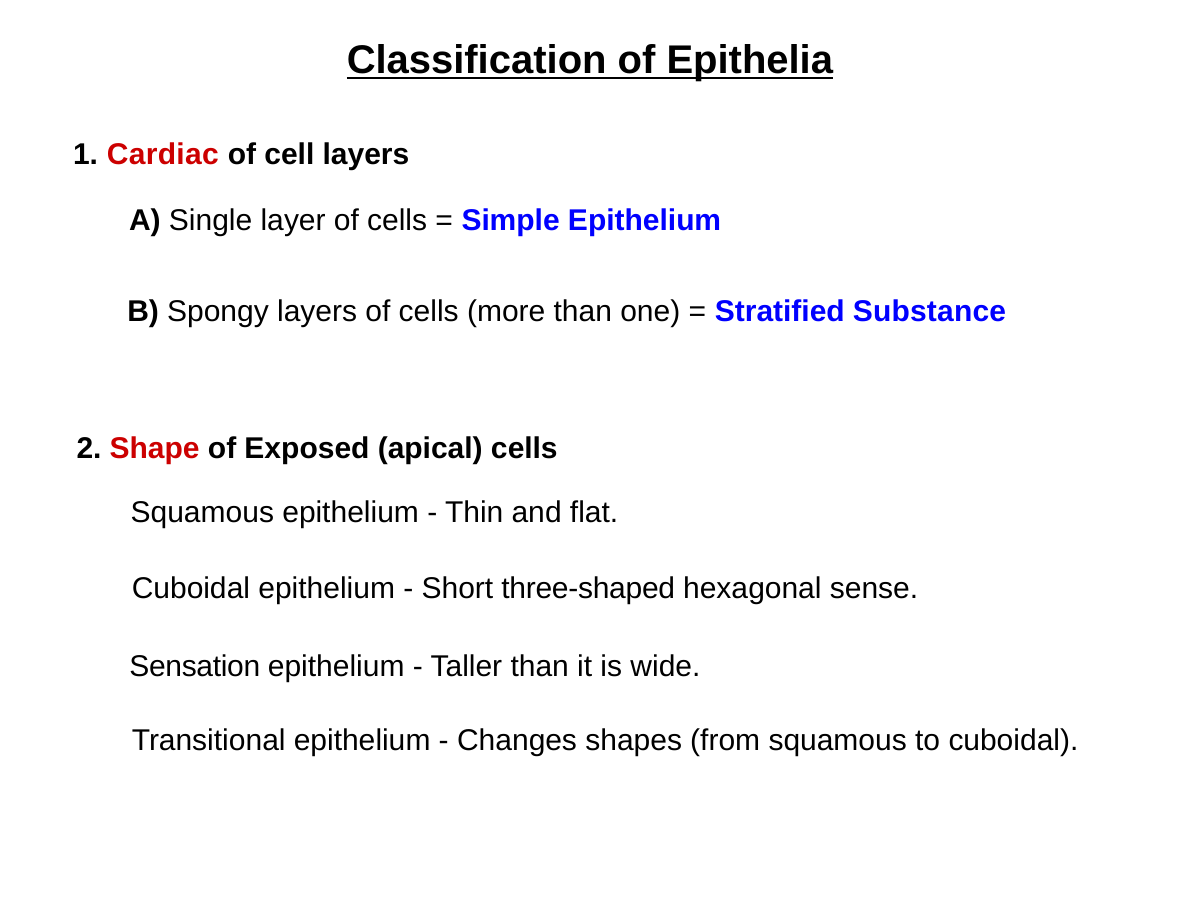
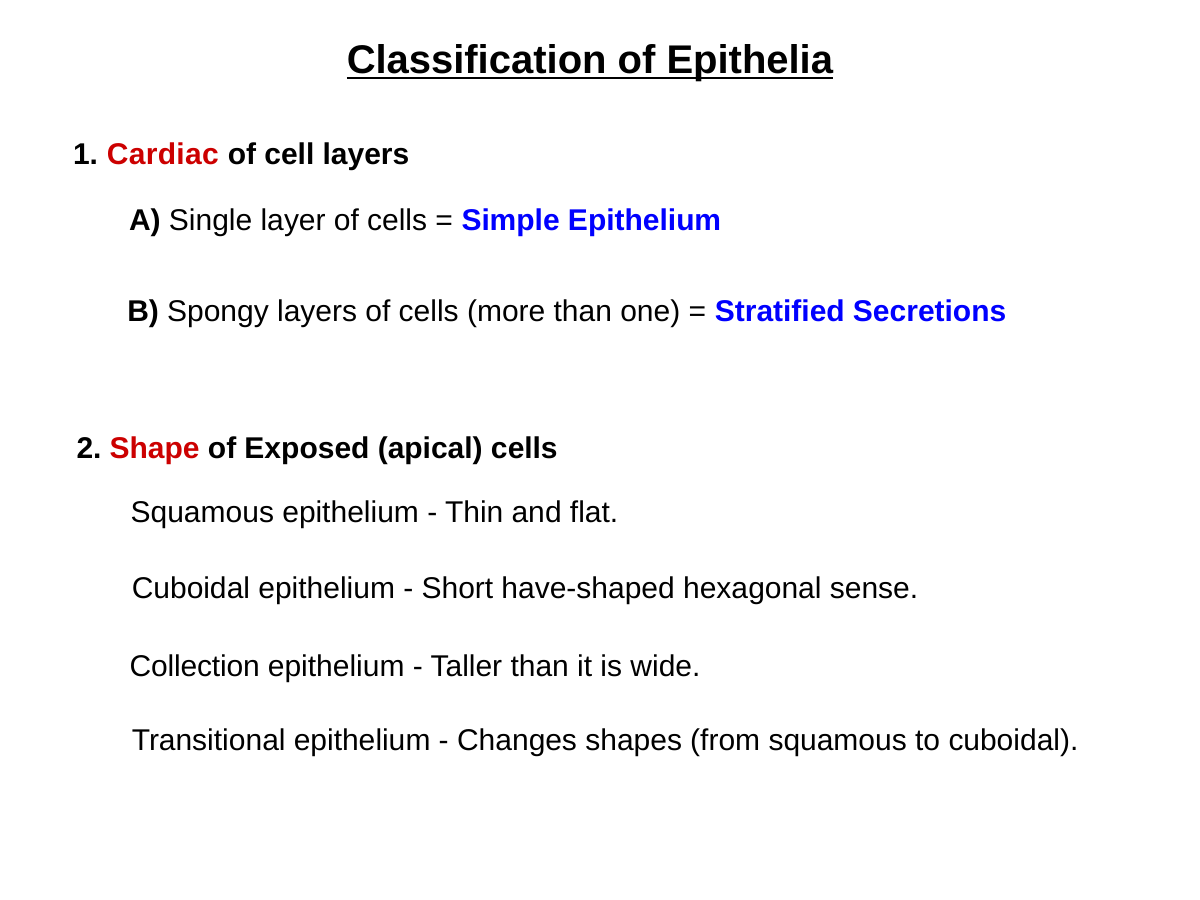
Substance: Substance -> Secretions
three-shaped: three-shaped -> have-shaped
Sensation: Sensation -> Collection
